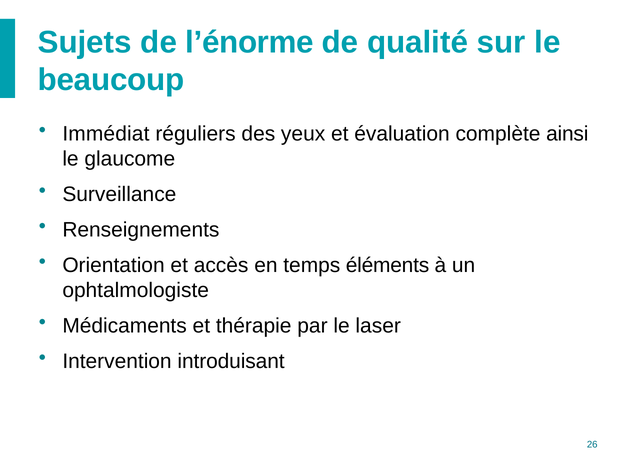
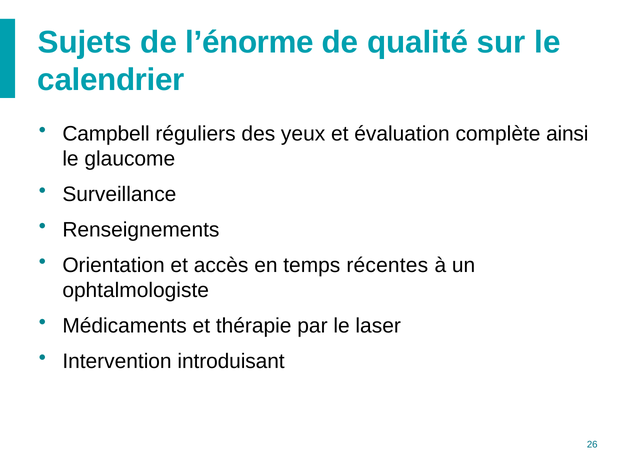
beaucoup: beaucoup -> calendrier
Immédiat: Immédiat -> Campbell
éléments: éléments -> récentes
